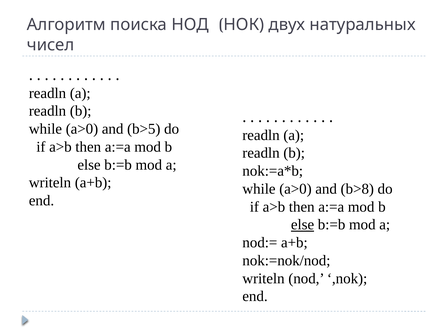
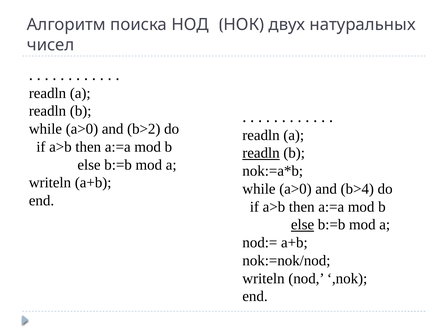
b>5: b>5 -> b>2
readln at (261, 153) underline: none -> present
b>8: b>8 -> b>4
